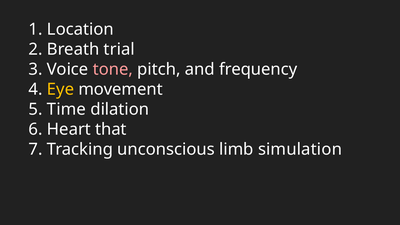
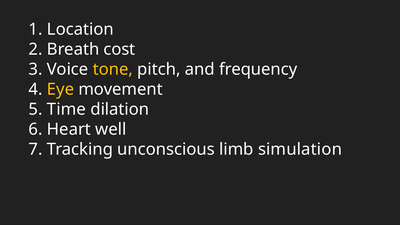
trial: trial -> cost
tone colour: pink -> yellow
that: that -> well
